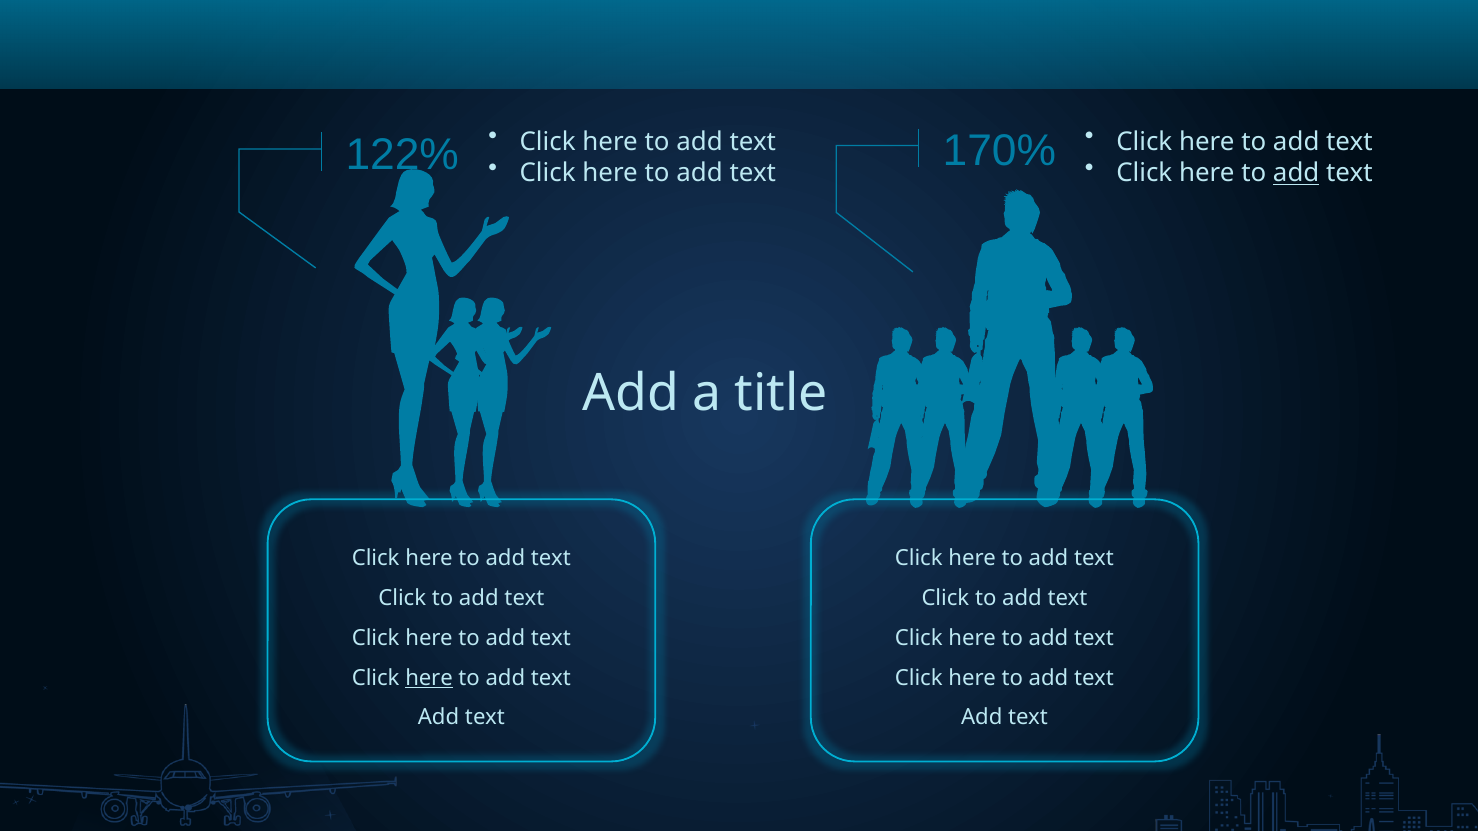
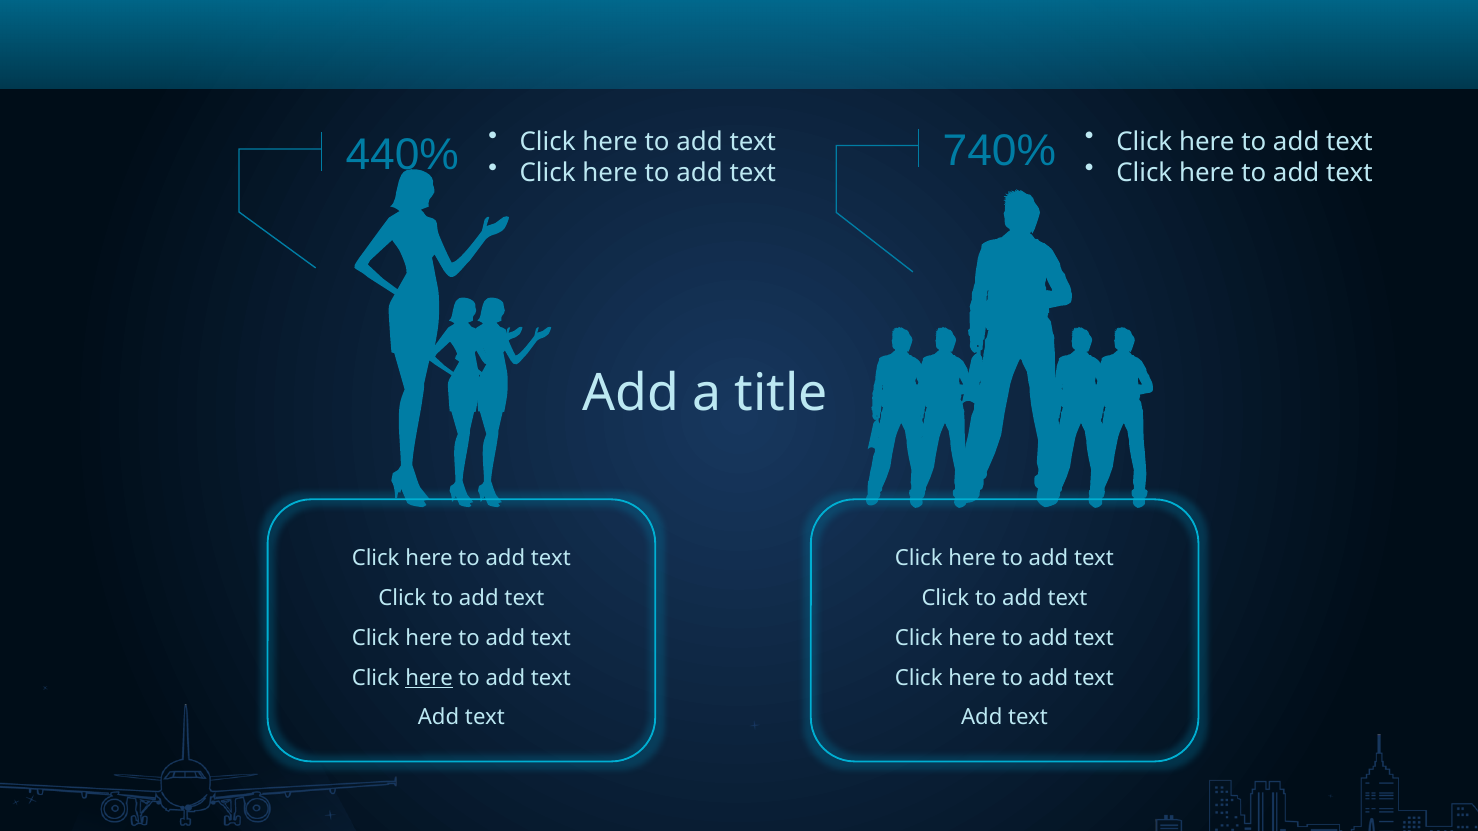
170%: 170% -> 740%
122%: 122% -> 440%
add at (1296, 174) underline: present -> none
